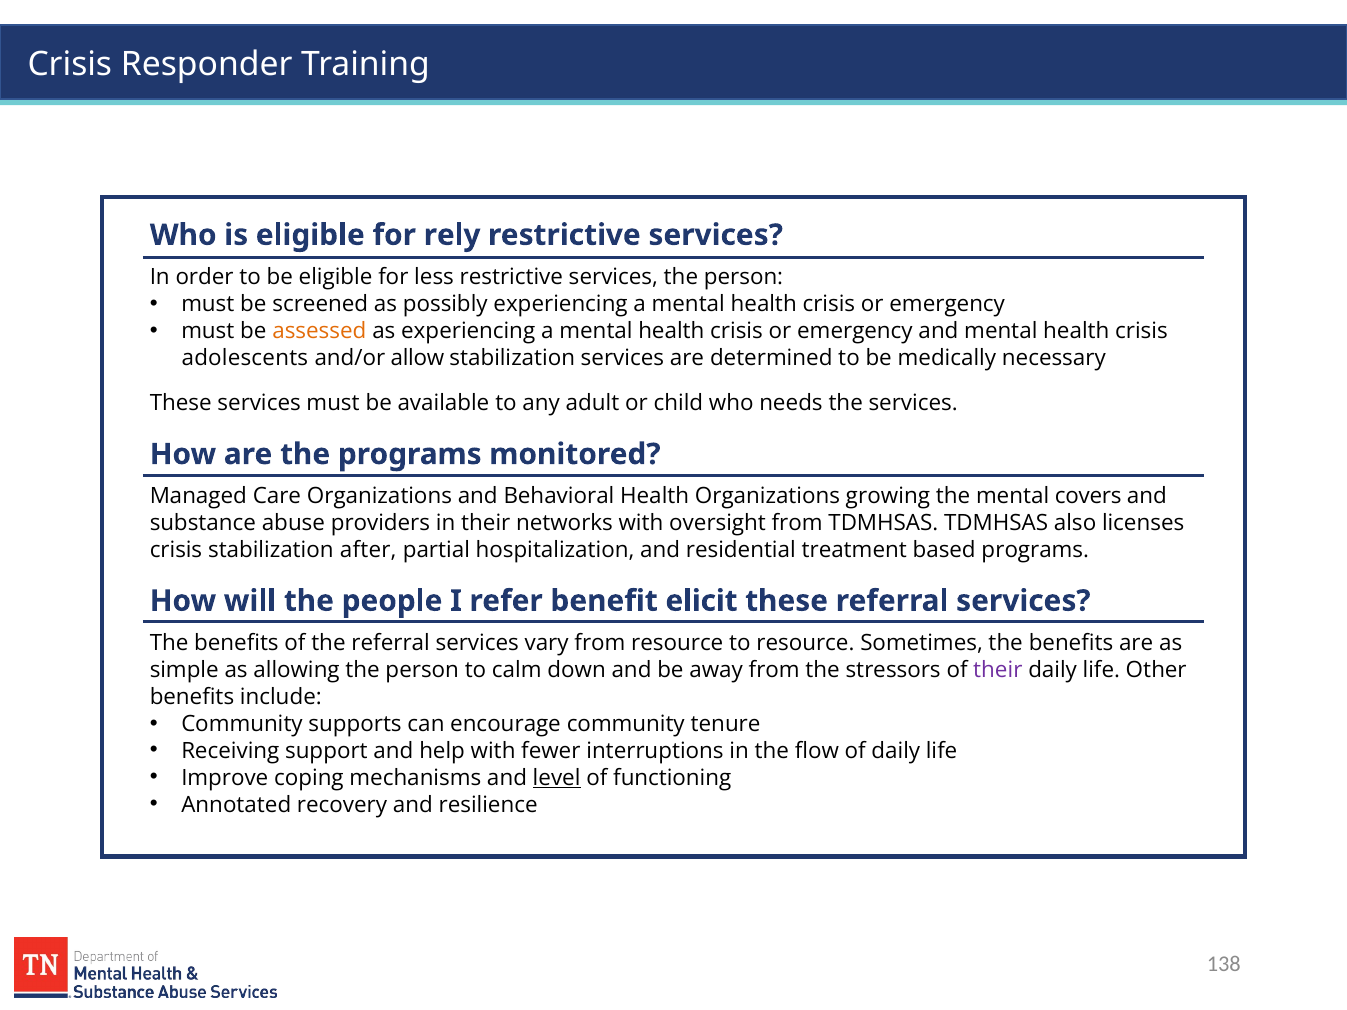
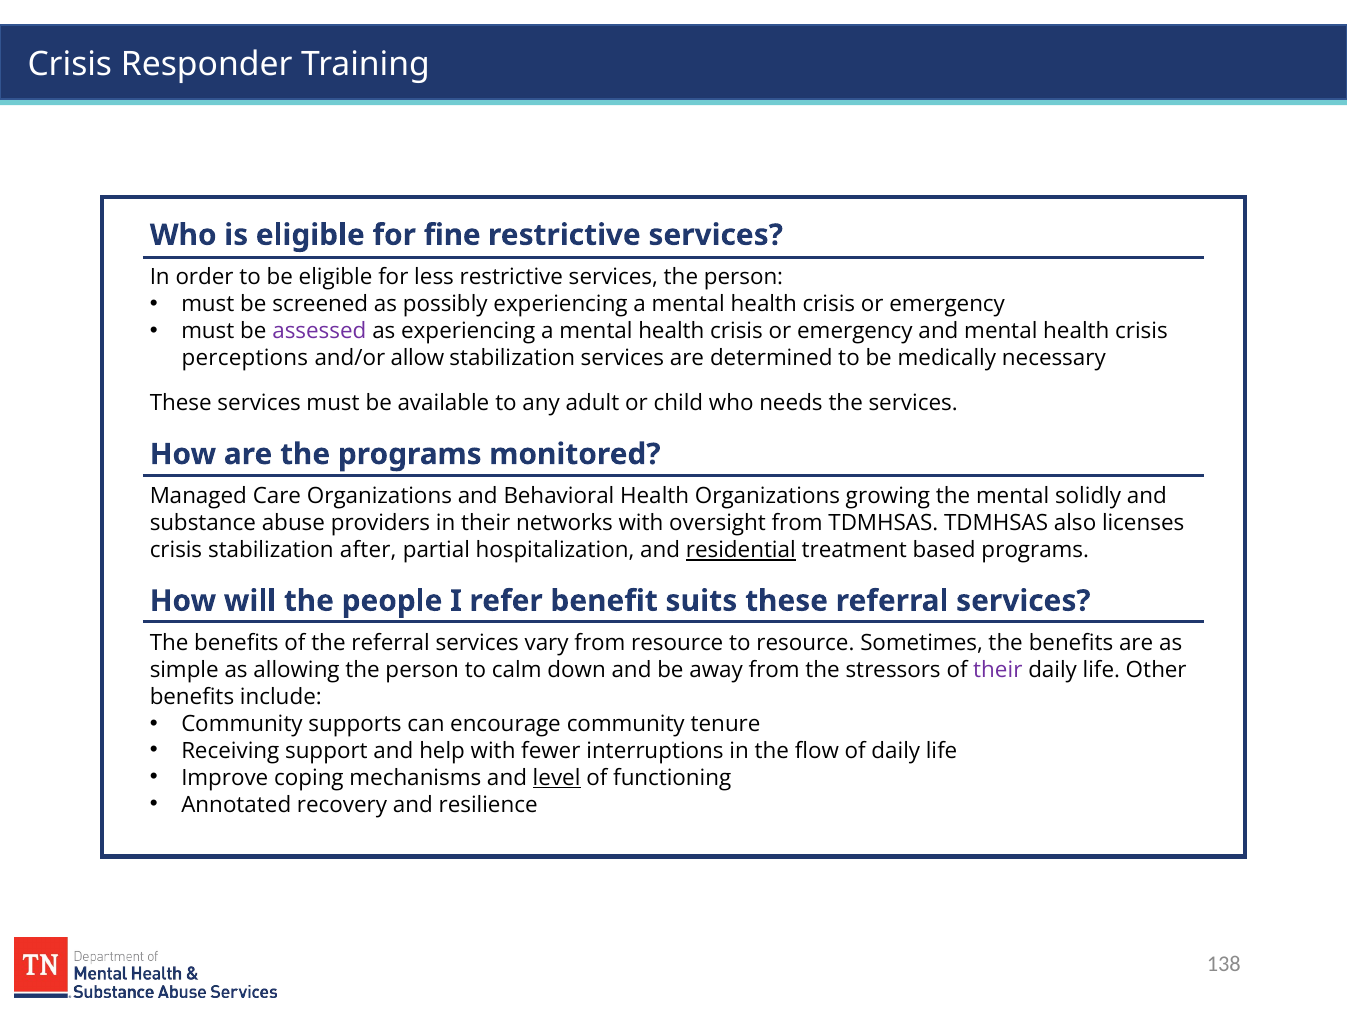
rely: rely -> fine
assessed colour: orange -> purple
adolescents: adolescents -> perceptions
covers: covers -> solidly
residential underline: none -> present
elicit: elicit -> suits
